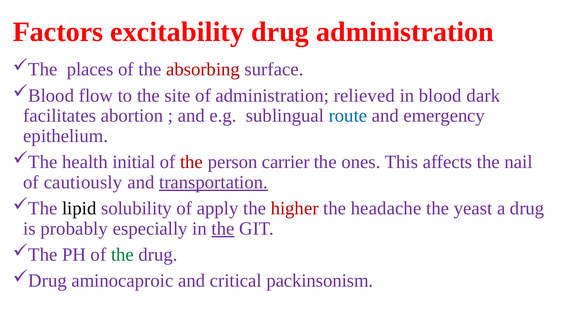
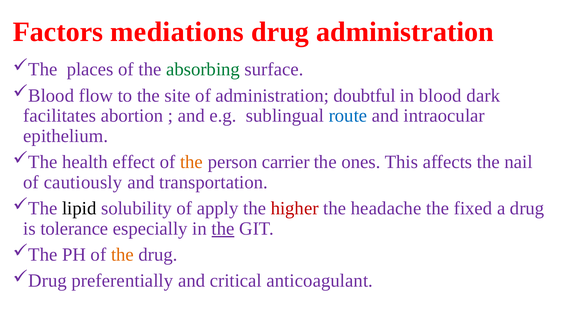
excitability: excitability -> mediations
absorbing colour: red -> green
relieved: relieved -> doubtful
emergency: emergency -> intraocular
initial: initial -> effect
the at (192, 162) colour: red -> orange
transportation underline: present -> none
yeast: yeast -> fixed
probably: probably -> tolerance
the at (122, 255) colour: green -> orange
aminocaproic: aminocaproic -> preferentially
packinsonism: packinsonism -> anticoagulant
